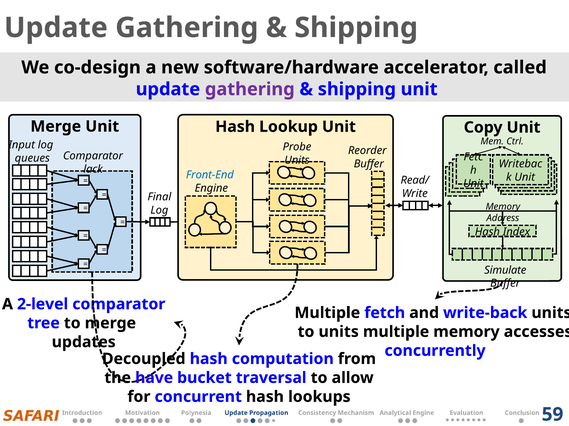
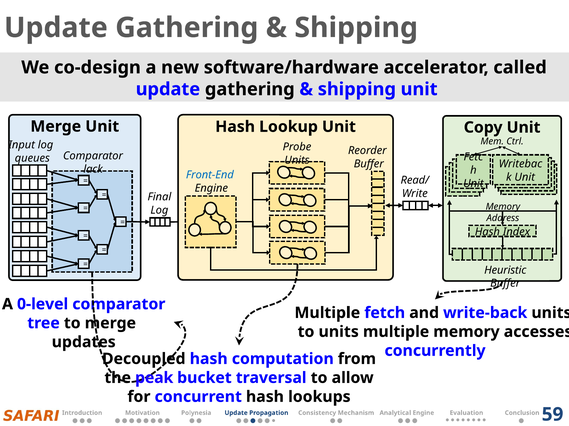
gathering at (250, 89) colour: purple -> black
Simulate: Simulate -> Heuristic
2-level: 2-level -> 0-level
have: have -> peak
